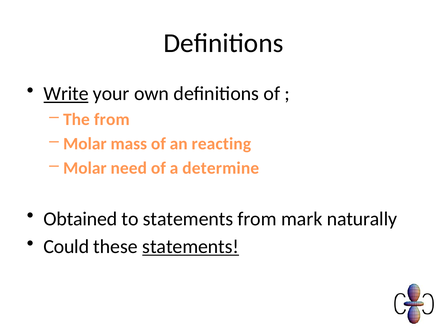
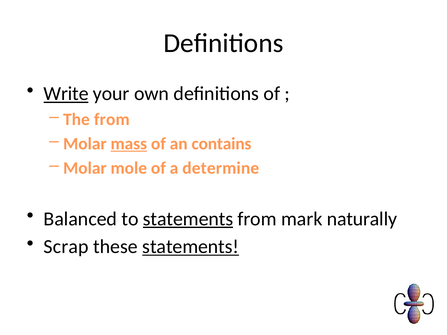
mass underline: none -> present
reacting: reacting -> contains
need: need -> mole
Obtained: Obtained -> Balanced
statements at (188, 219) underline: none -> present
Could: Could -> Scrap
